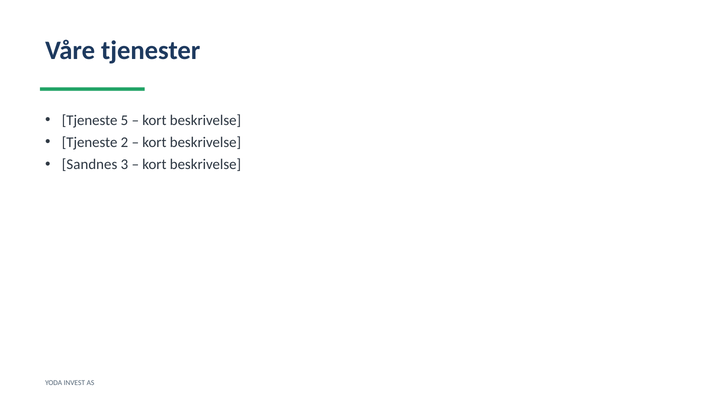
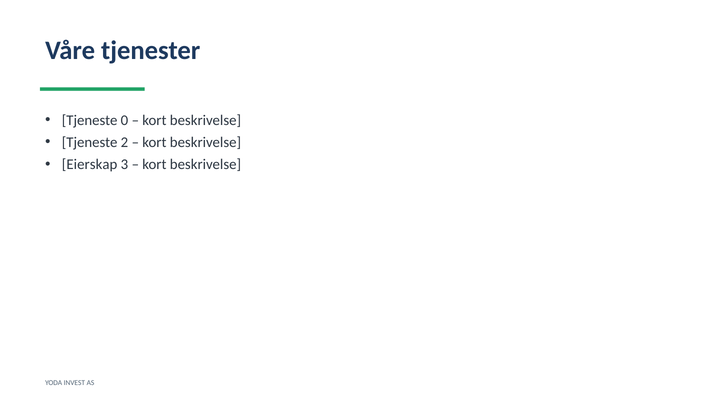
5: 5 -> 0
Sandnes: Sandnes -> Eierskap
